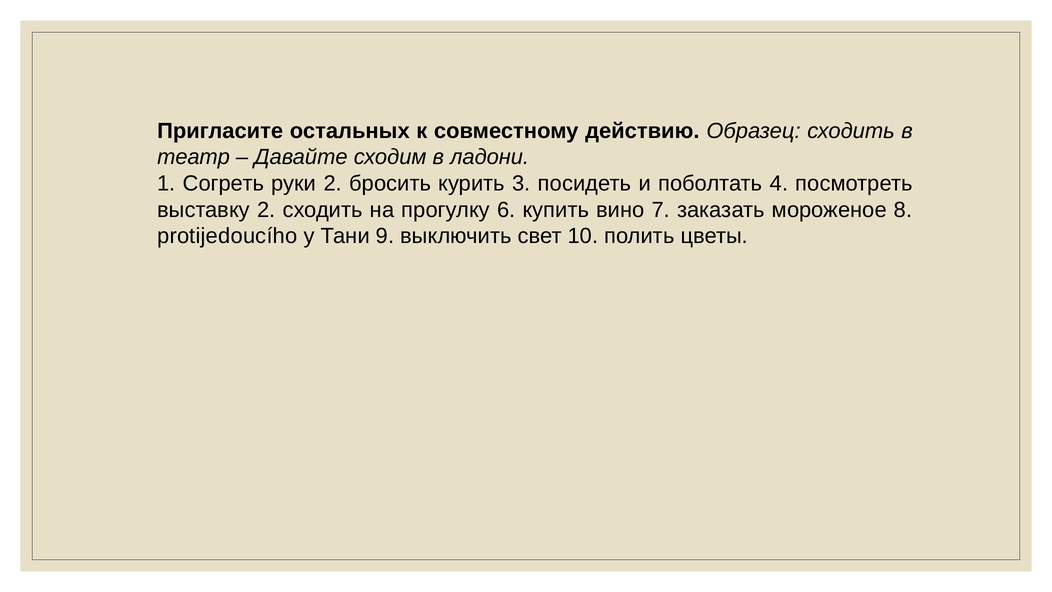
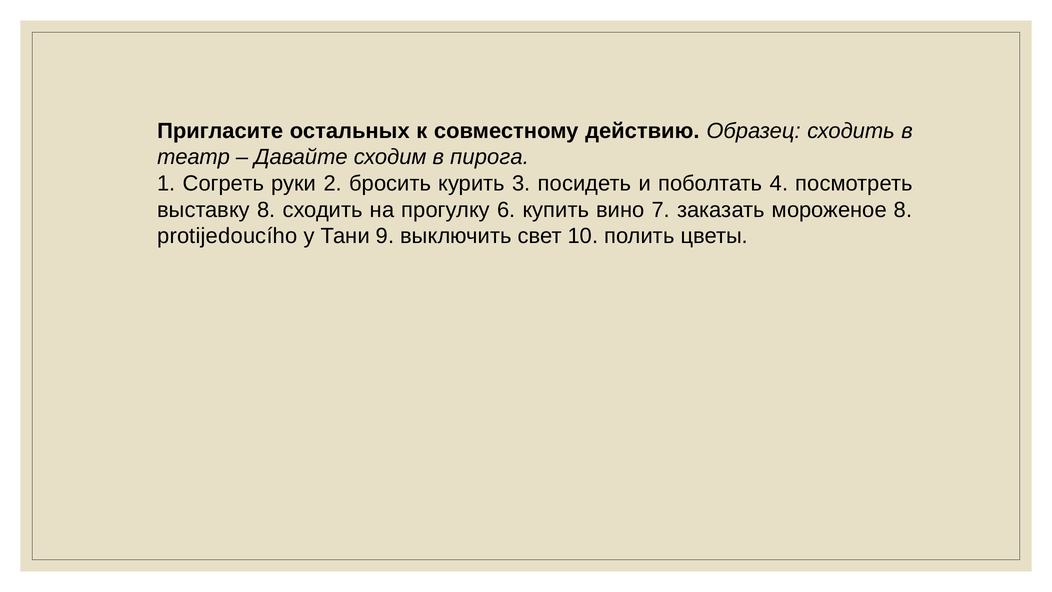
ладони: ладони -> пирога
выставку 2: 2 -> 8
